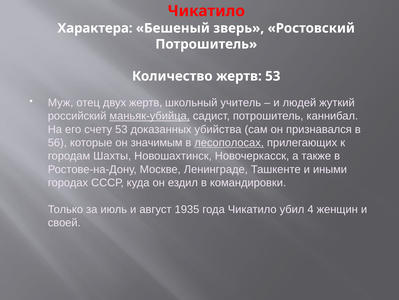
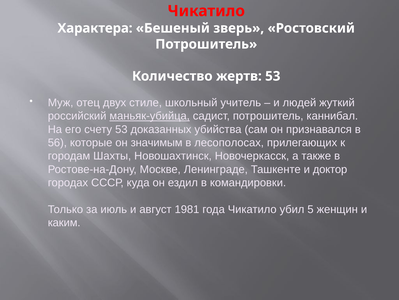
двух жертв: жертв -> стиле
лесополосах underline: present -> none
иными: иными -> доктор
1935: 1935 -> 1981
4: 4 -> 5
своей: своей -> каким
